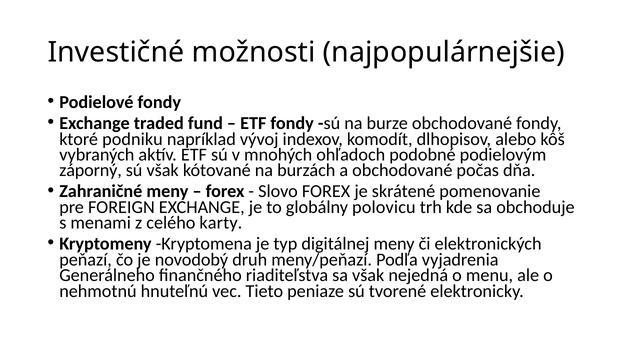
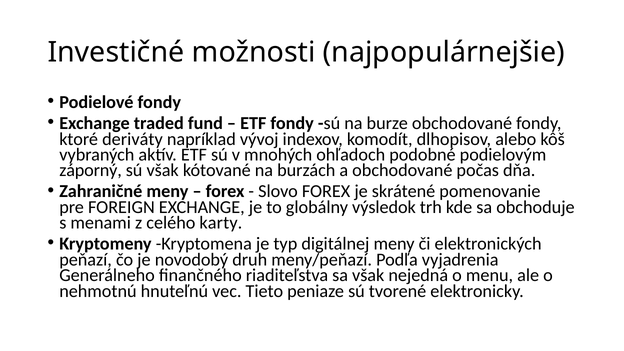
podniku: podniku -> deriváty
polovicu: polovicu -> výsledok
